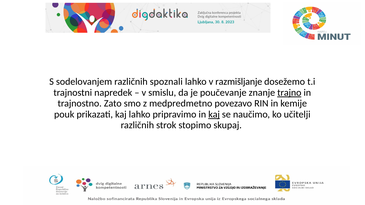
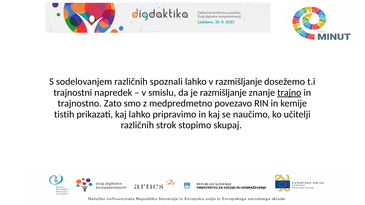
je poučevanje: poučevanje -> razmišljanje
pouk: pouk -> tistih
kaj at (214, 115) underline: present -> none
